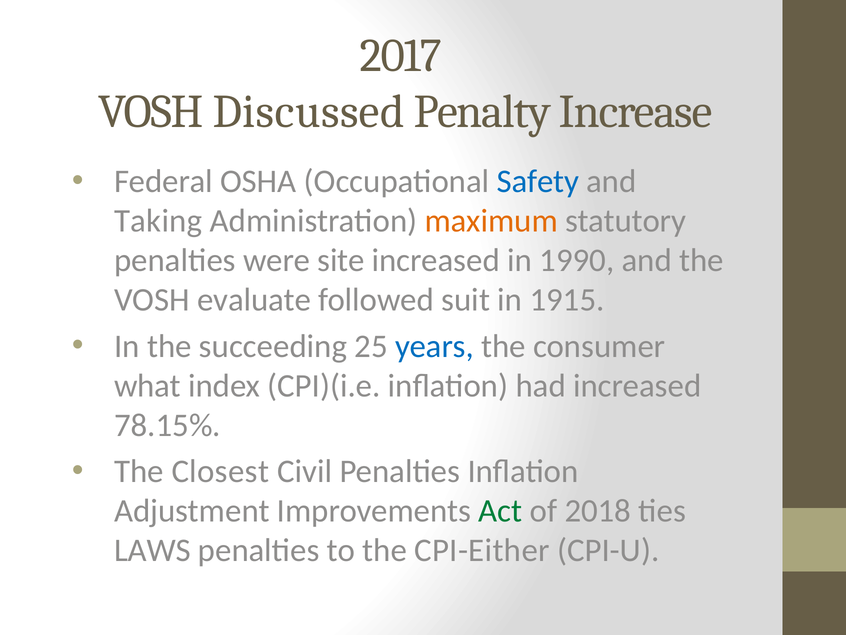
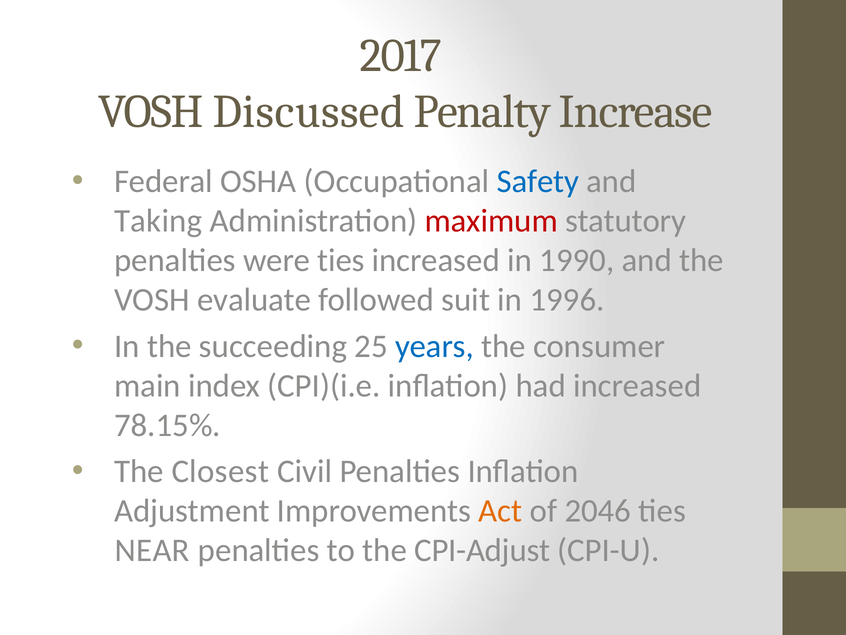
maximum colour: orange -> red
were site: site -> ties
1915: 1915 -> 1996
what: what -> main
Act colour: green -> orange
2018: 2018 -> 2046
LAWS: LAWS -> NEAR
CPI-Either: CPI-Either -> CPI-Adjust
